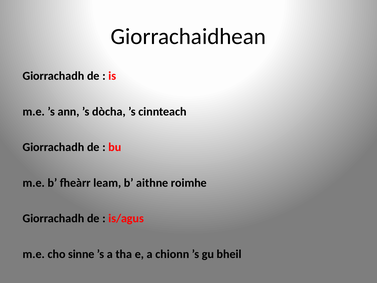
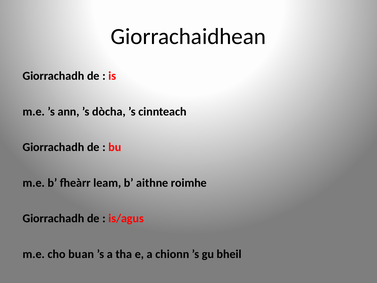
sinne: sinne -> buan
